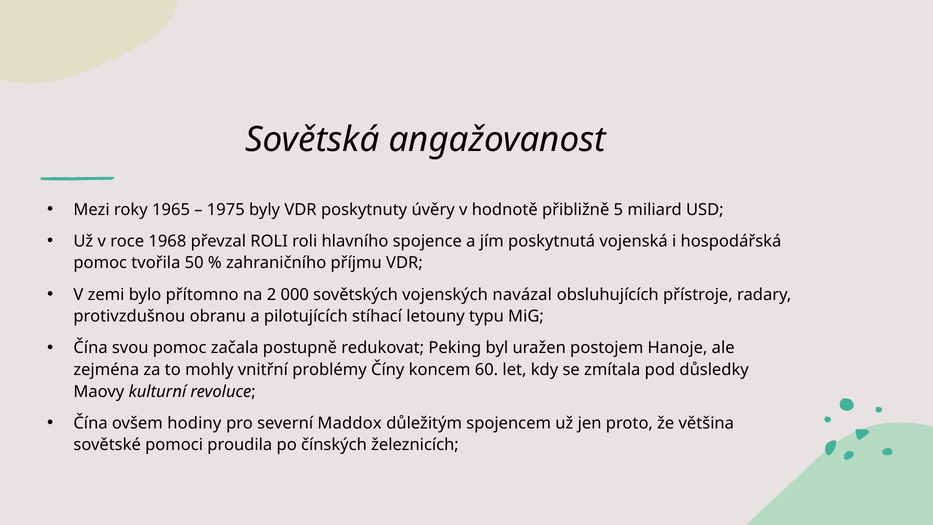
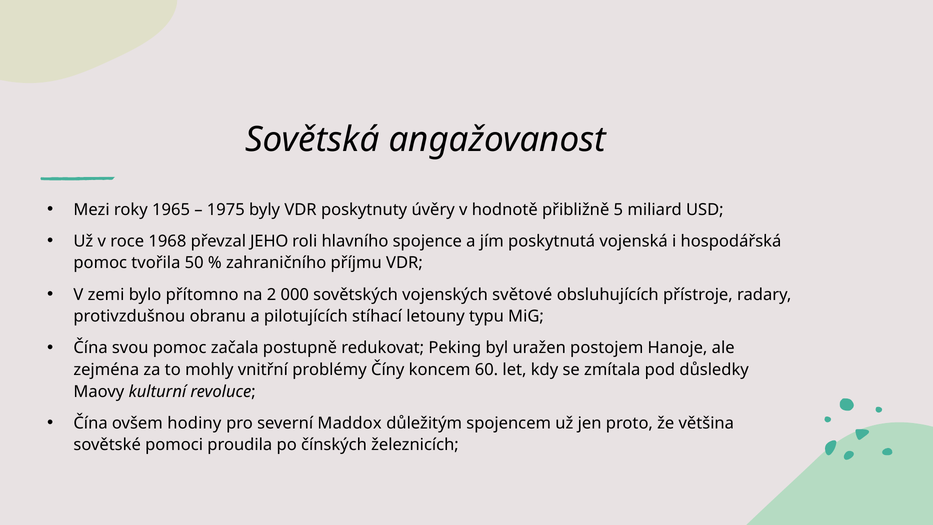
převzal ROLI: ROLI -> JEHO
navázal: navázal -> světové
